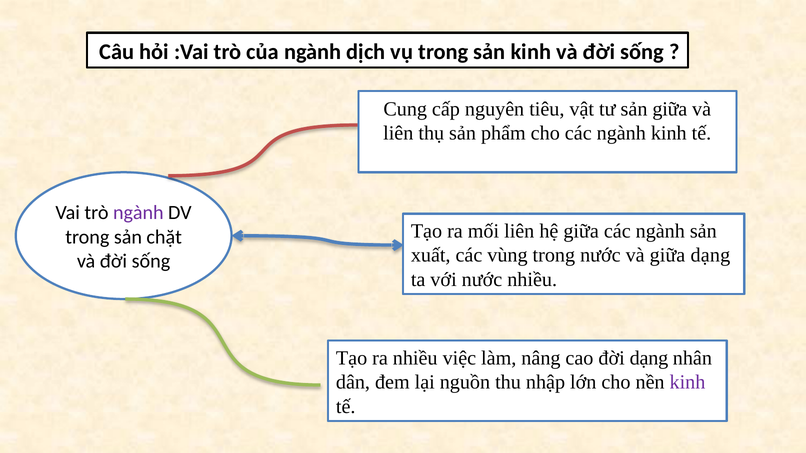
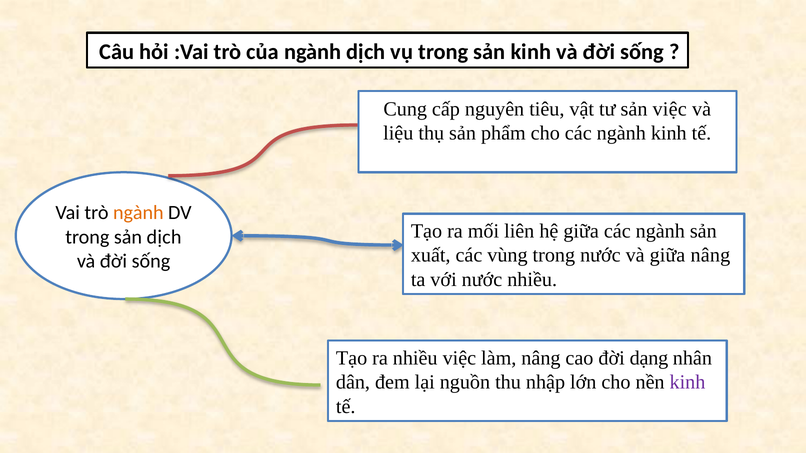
sản giữa: giữa -> việc
liên at (398, 133): liên -> liệu
ngành at (138, 213) colour: purple -> orange
sản chặt: chặt -> dịch
giữa dạng: dạng -> nâng
